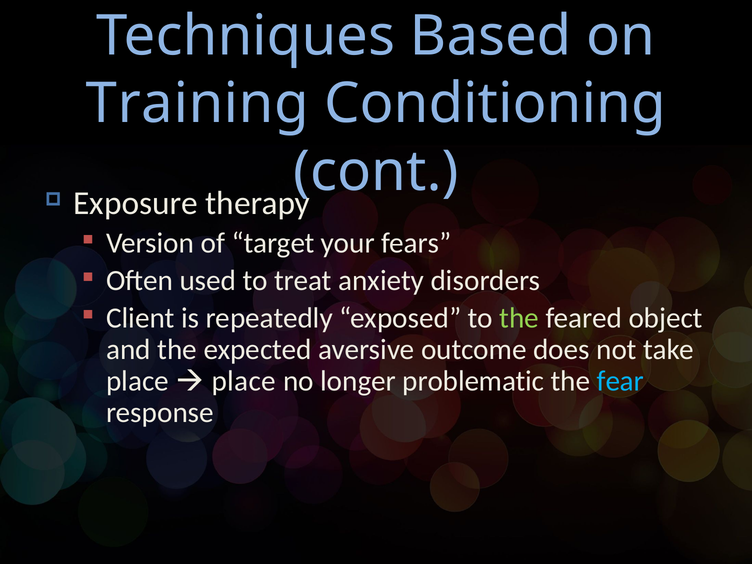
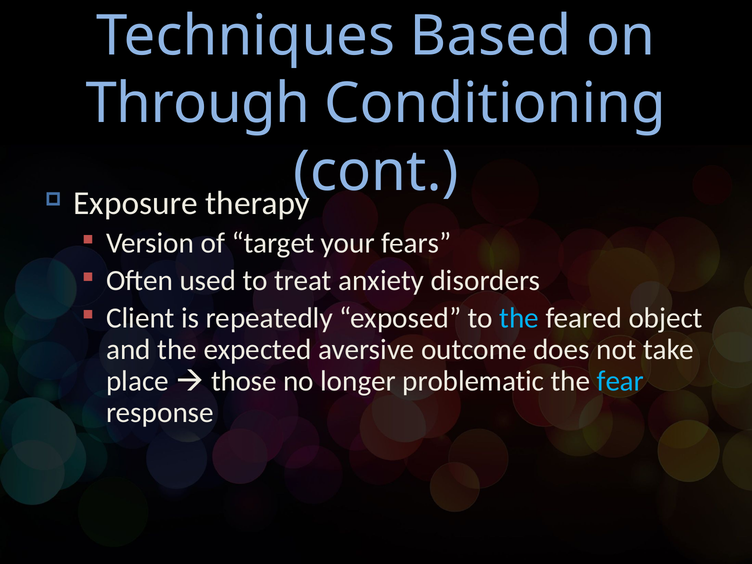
Training: Training -> Through
the at (519, 318) colour: light green -> light blue
place at (244, 381): place -> those
